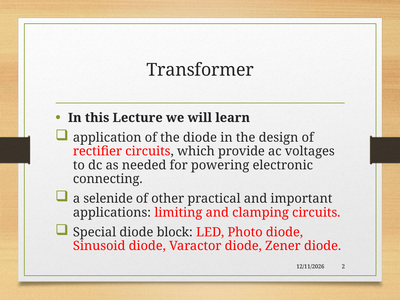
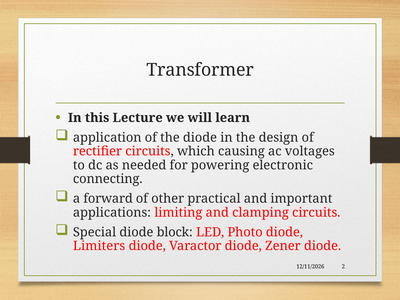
provide: provide -> causing
selenide: selenide -> forward
Sinusoid: Sinusoid -> Limiters
